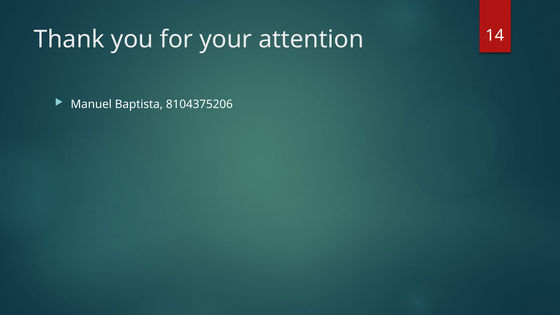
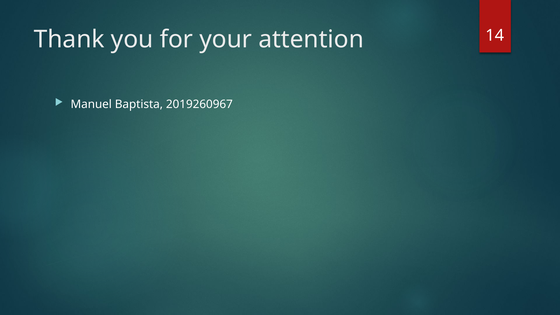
8104375206: 8104375206 -> 2019260967
